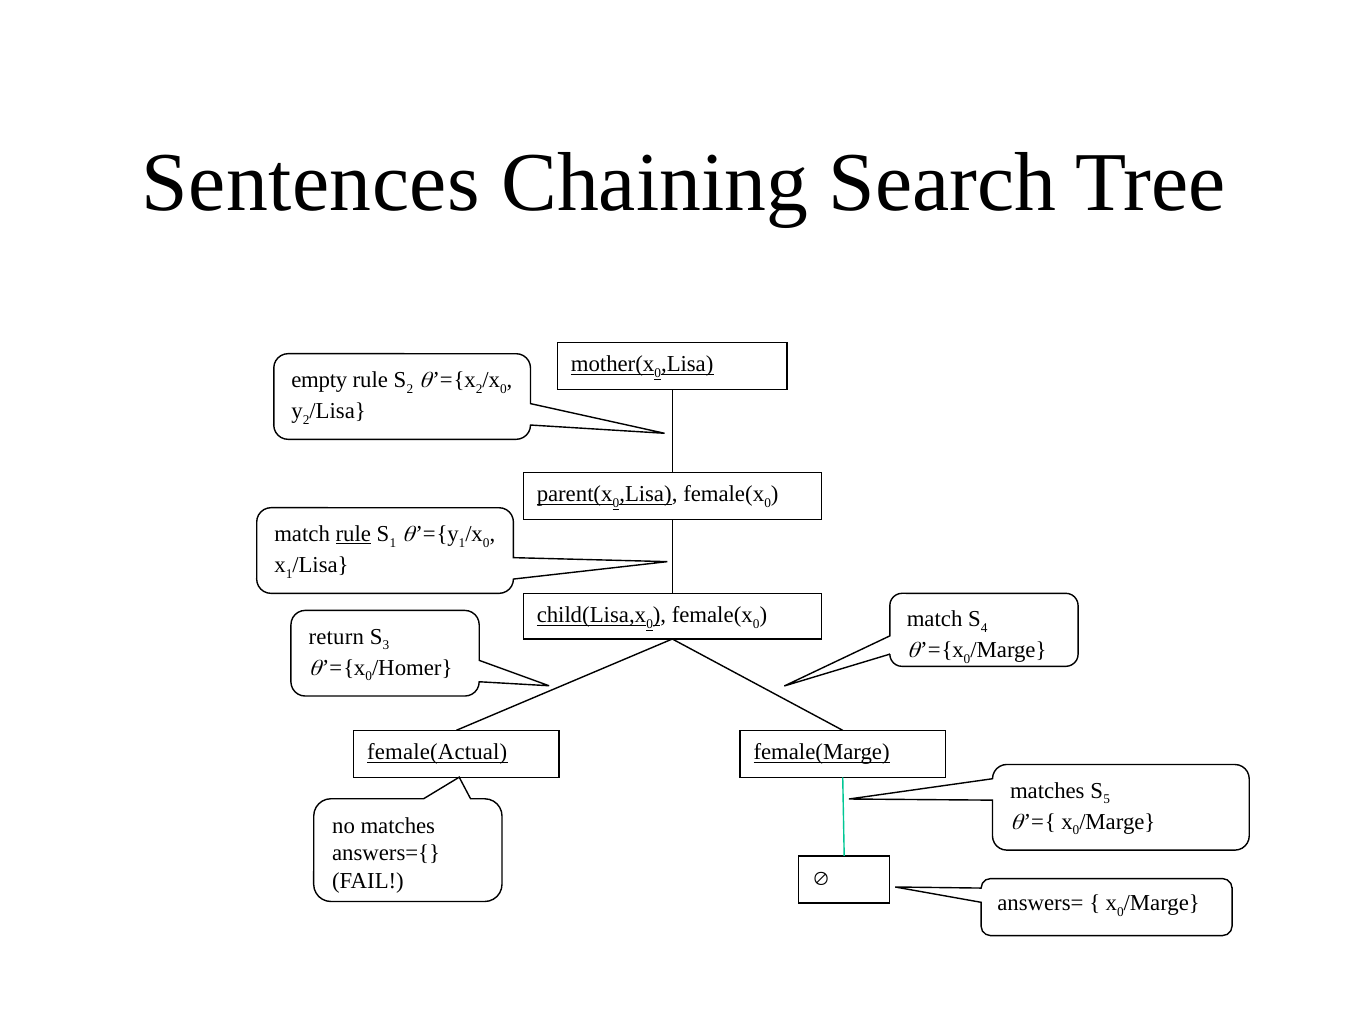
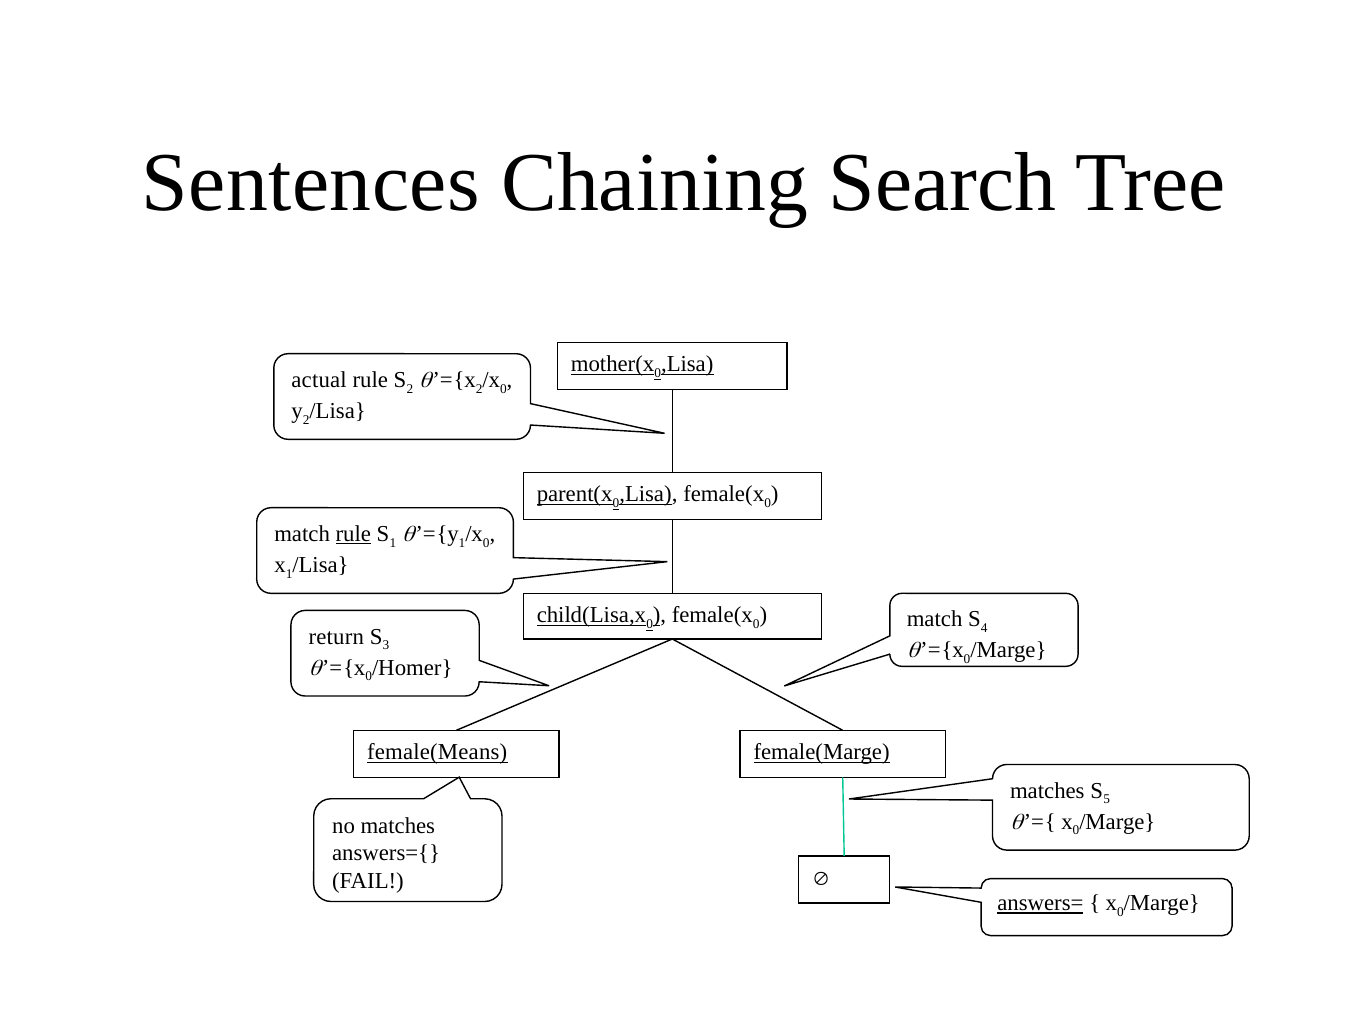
empty: empty -> actual
female(Actual: female(Actual -> female(Means
answers= underline: none -> present
